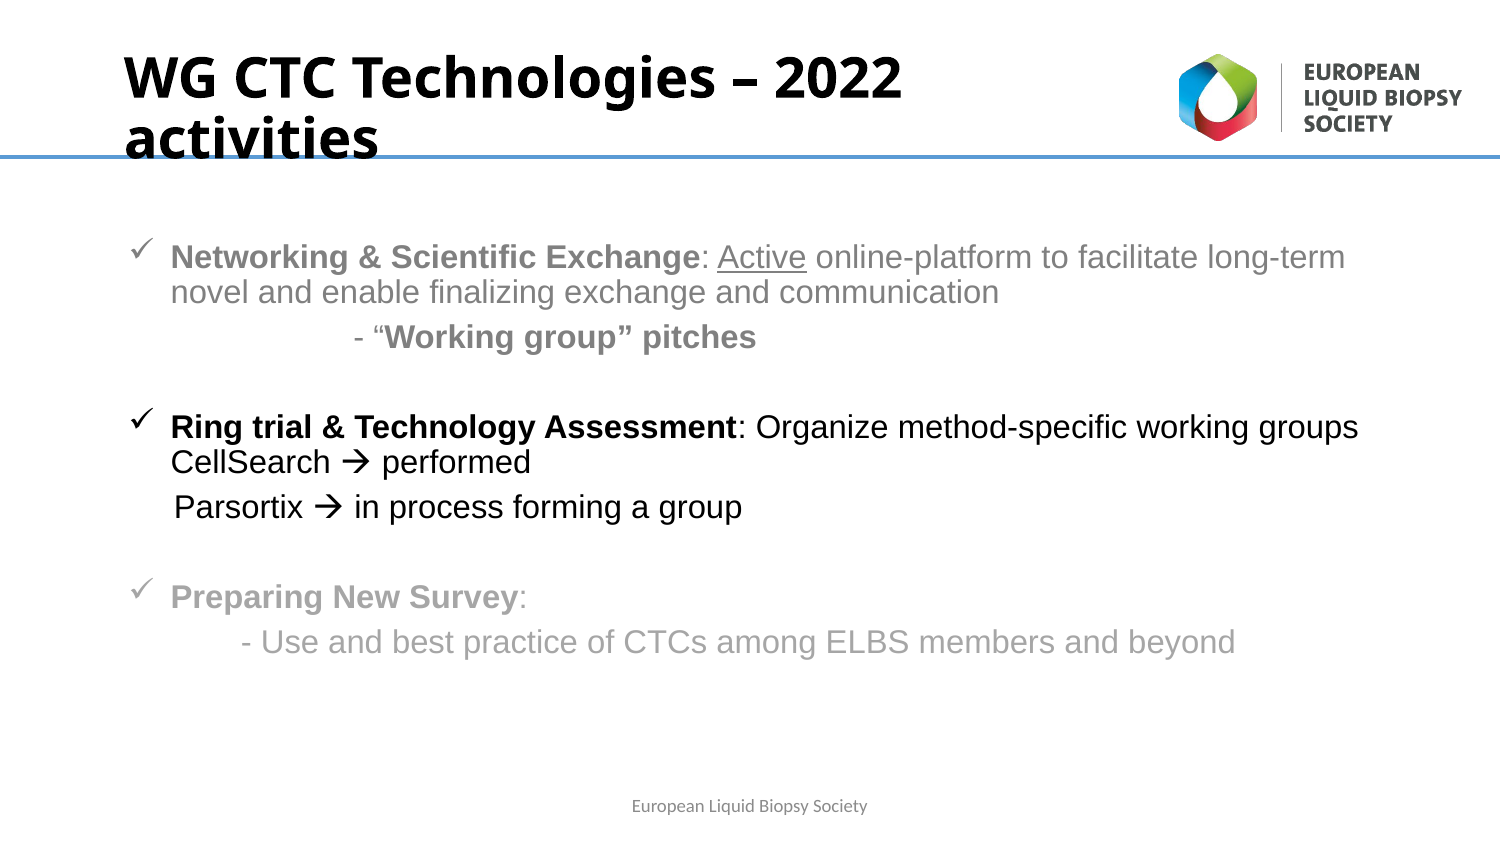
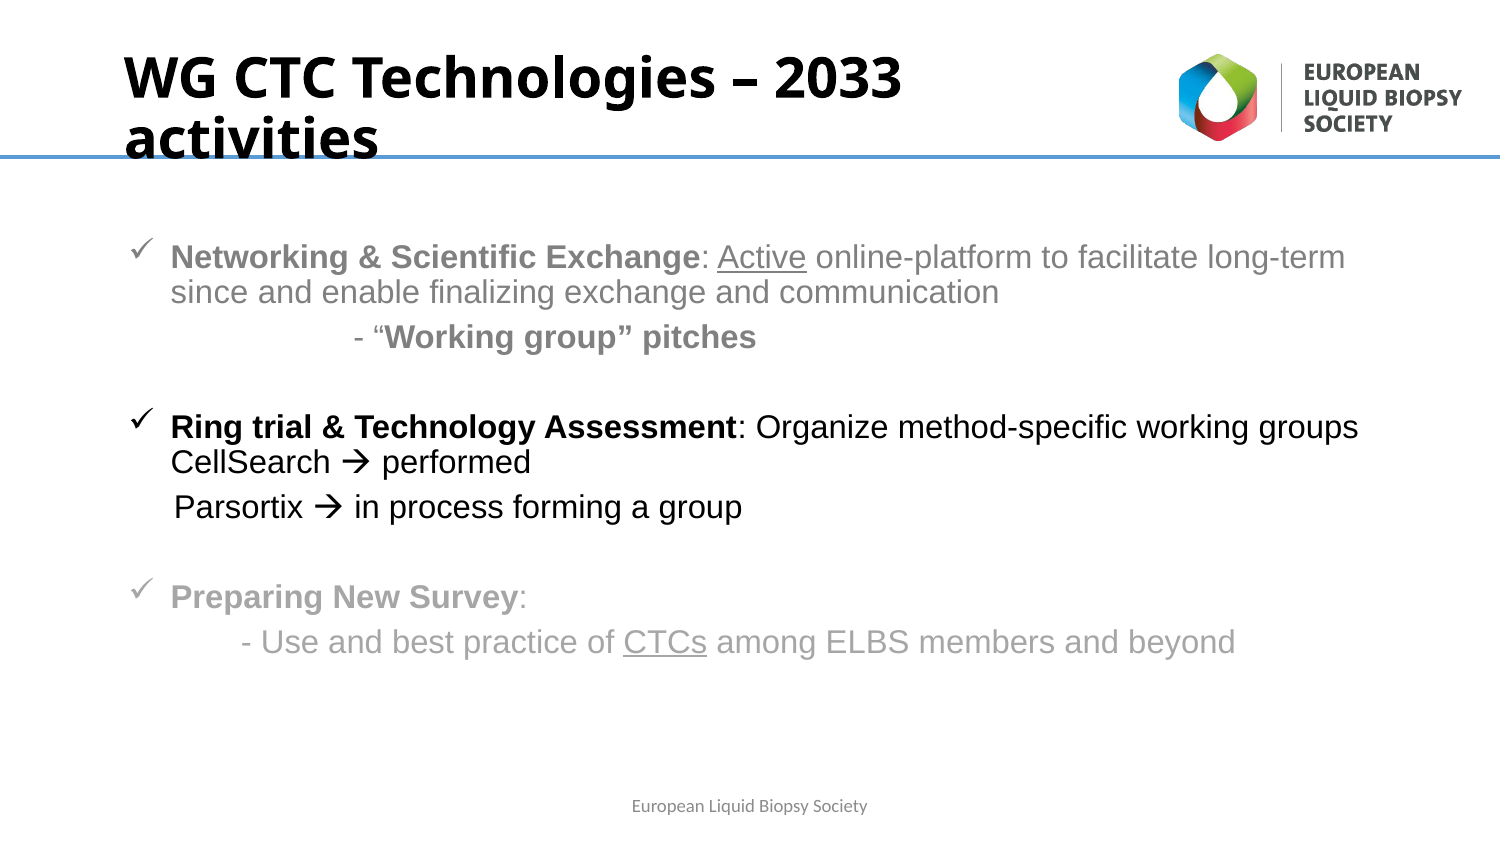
2022: 2022 -> 2033
novel: novel -> since
CTCs underline: none -> present
